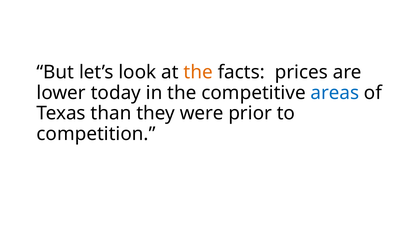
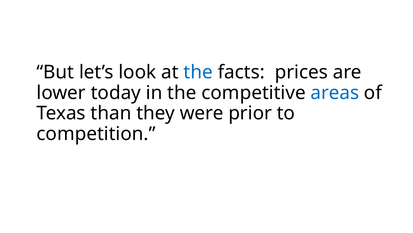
the at (198, 72) colour: orange -> blue
